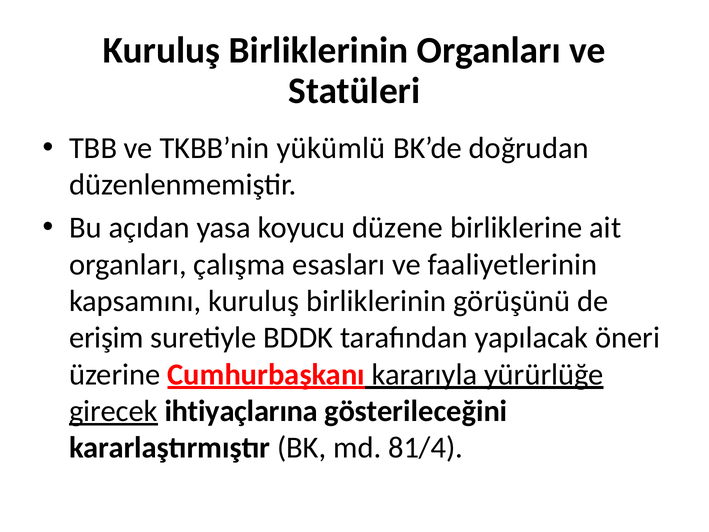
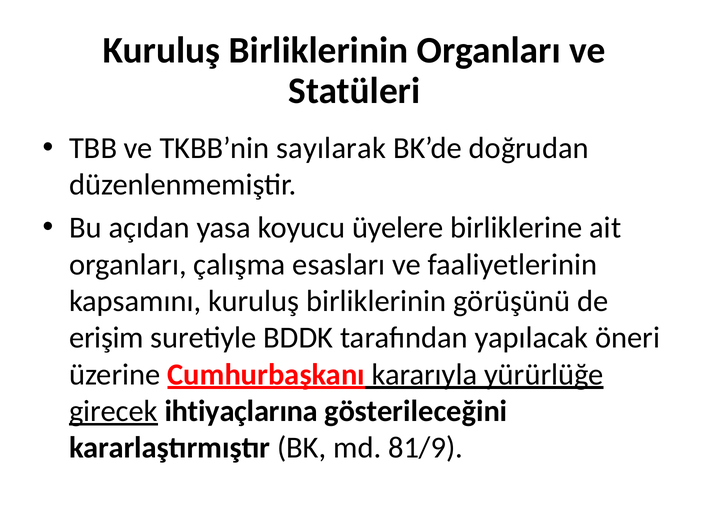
yükümlü: yükümlü -> sayılarak
düzene: düzene -> üyelere
81/4: 81/4 -> 81/9
